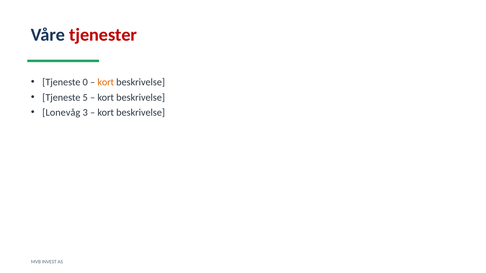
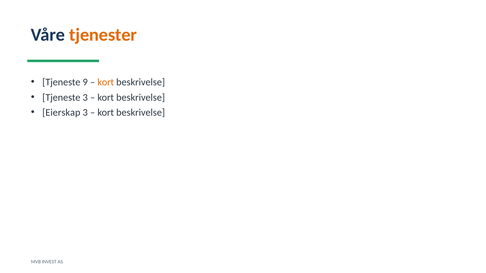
tjenester colour: red -> orange
0: 0 -> 9
Tjeneste 5: 5 -> 3
Lonevåg: Lonevåg -> Eierskap
